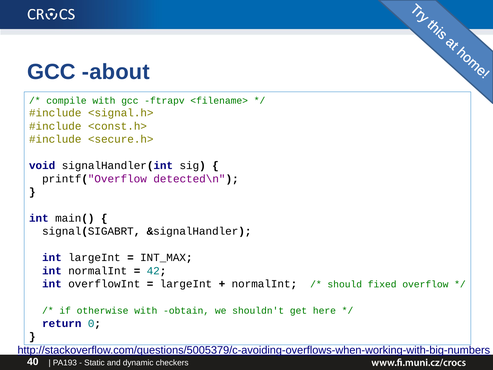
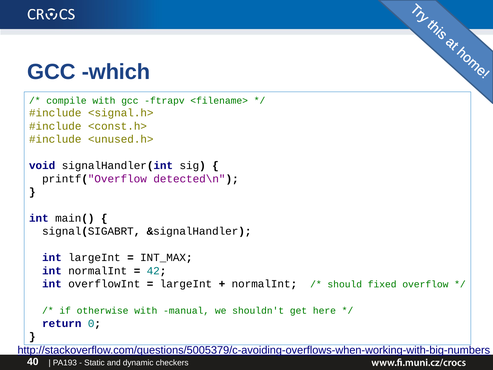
about: about -> which
<secure.h>: <secure.h> -> <unused.h>
obtain: obtain -> manual
